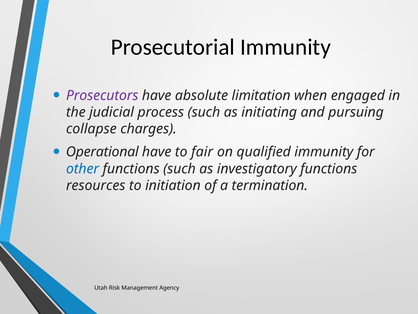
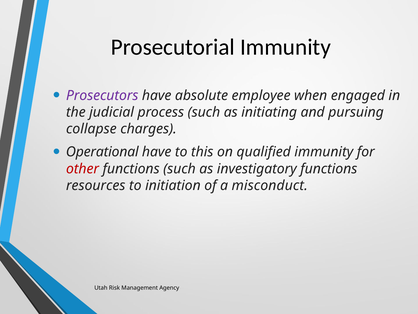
limitation: limitation -> employee
fair: fair -> this
other colour: blue -> red
termination: termination -> misconduct
